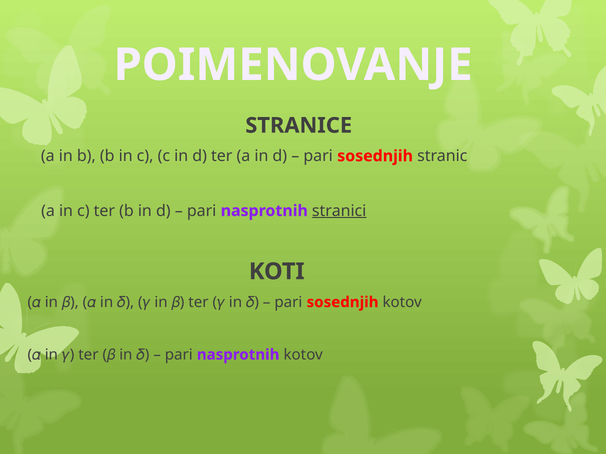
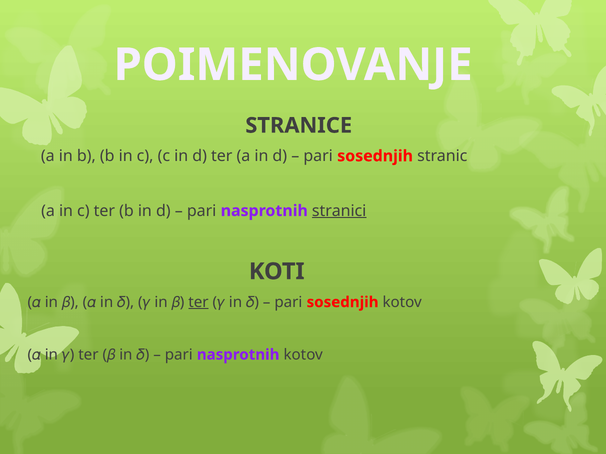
ter at (198, 302) underline: none -> present
